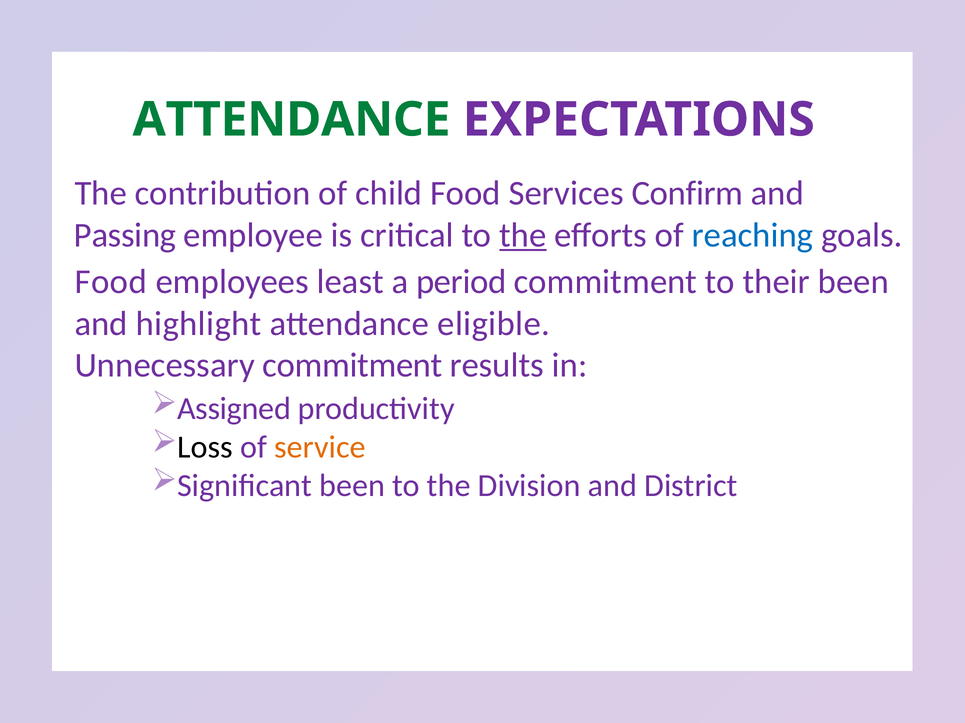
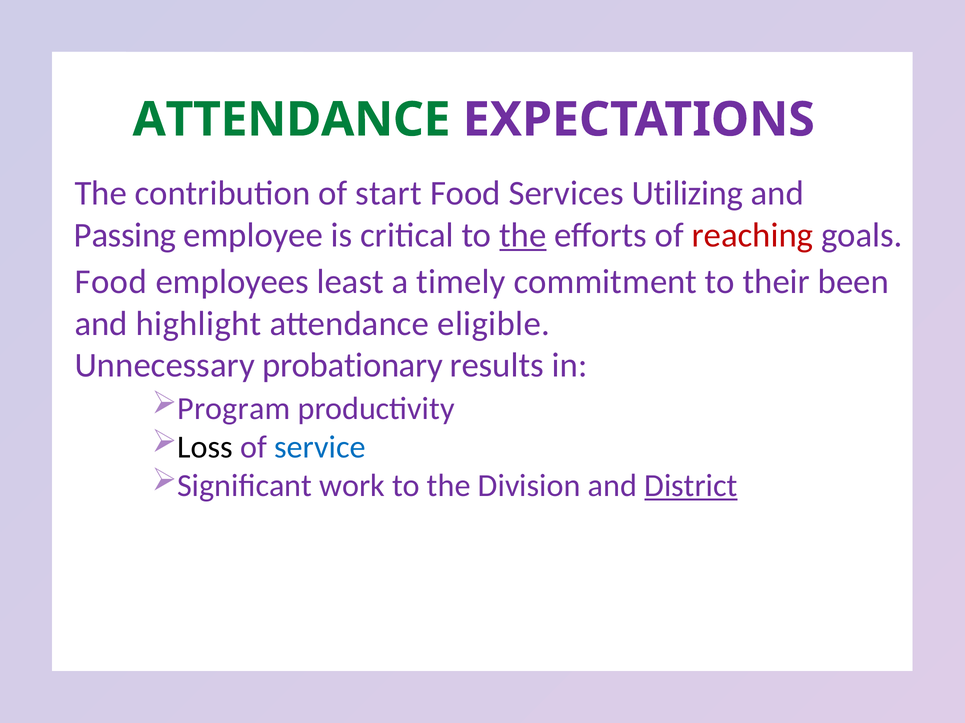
child: child -> start
Confirm: Confirm -> Utilizing
reaching colour: blue -> red
period: period -> timely
Unnecessary commitment: commitment -> probationary
Assigned: Assigned -> Program
service colour: orange -> blue
Significant been: been -> work
District underline: none -> present
